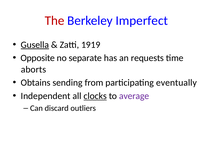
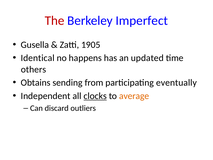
Gusella underline: present -> none
1919: 1919 -> 1905
Opposite: Opposite -> Identical
separate: separate -> happens
requests: requests -> updated
aborts: aborts -> others
average colour: purple -> orange
